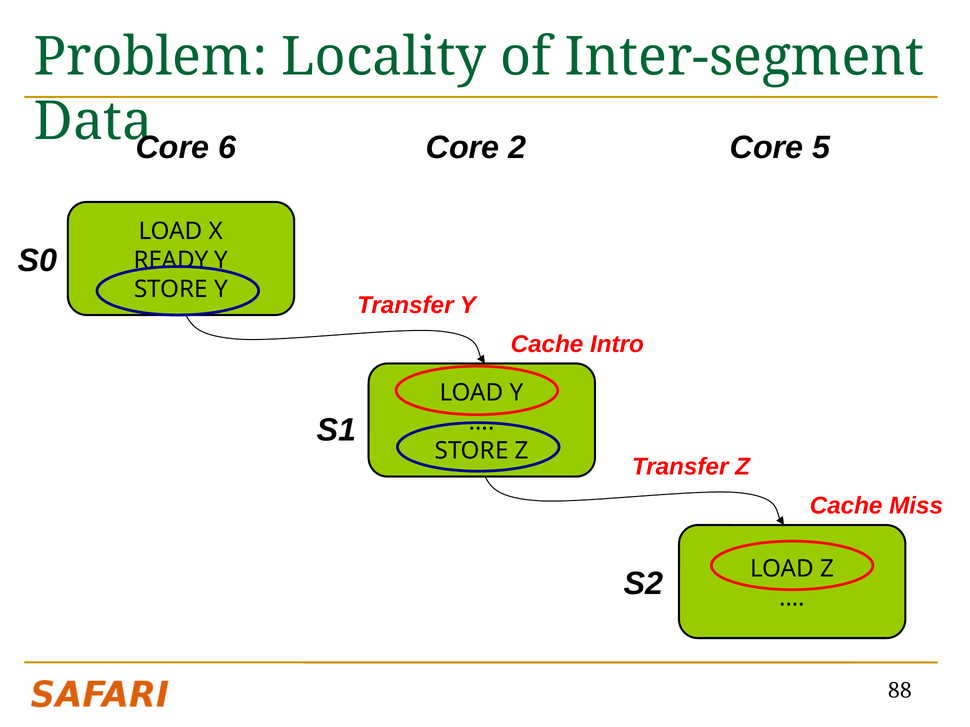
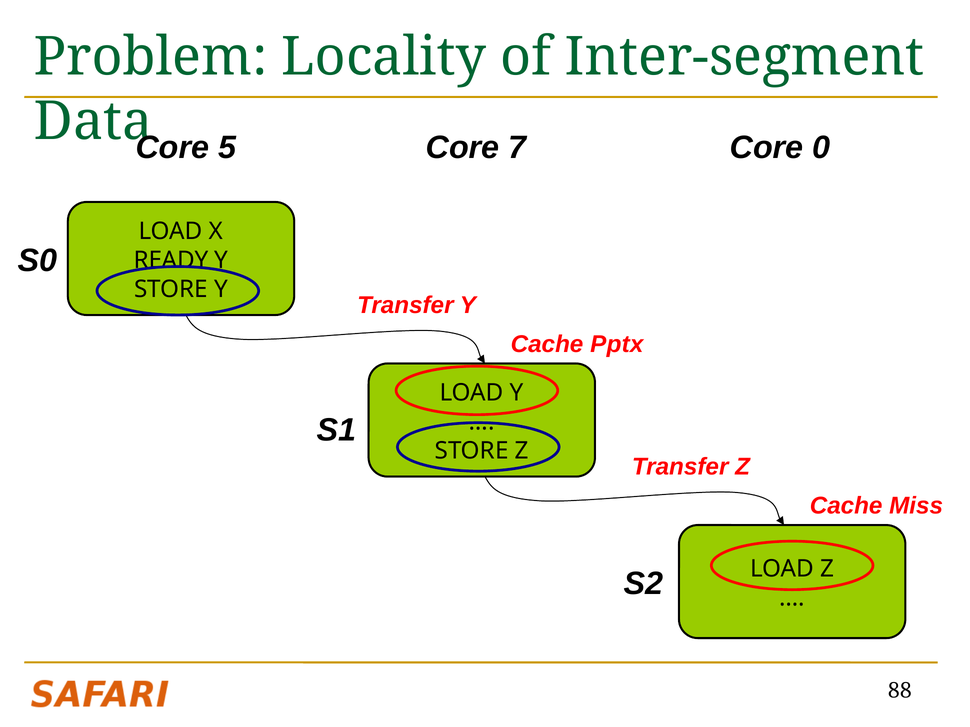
6: 6 -> 5
2: 2 -> 7
5: 5 -> 0
Intro: Intro -> Pptx
